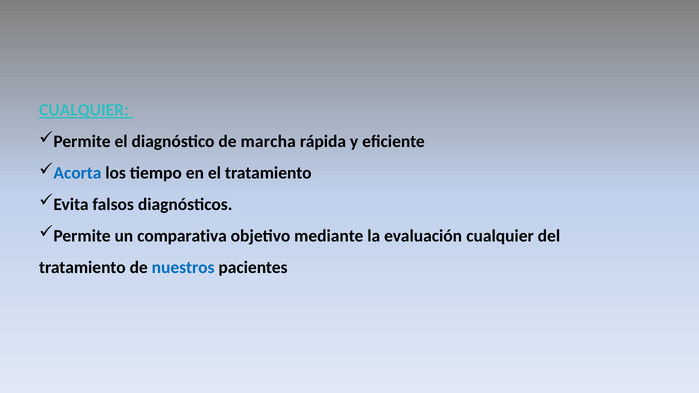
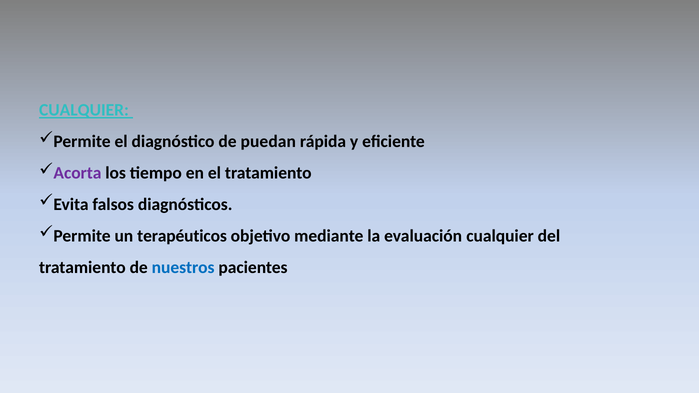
marcha: marcha -> puedan
Acorta colour: blue -> purple
comparativa: comparativa -> terapéuticos
